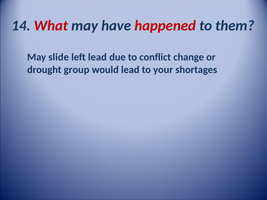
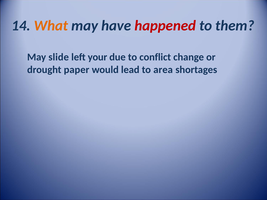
What colour: red -> orange
left lead: lead -> your
group: group -> paper
your: your -> area
